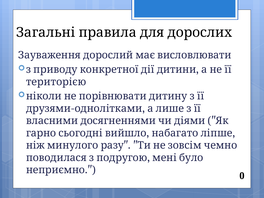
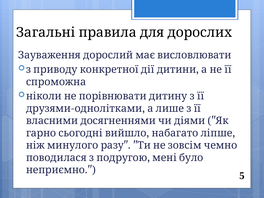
територією: територією -> спроможна
0: 0 -> 5
